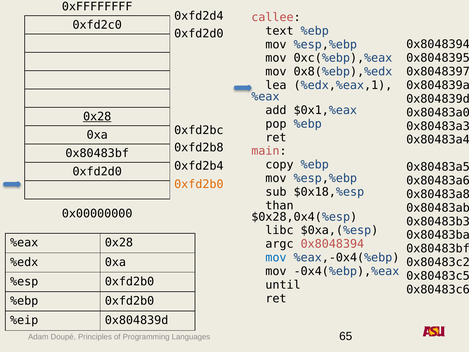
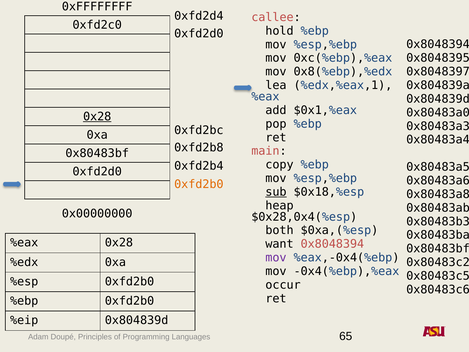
text: text -> hold
sub underline: none -> present
than: than -> heap
libc: libc -> both
argc: argc -> want
mov at (276, 257) colour: blue -> purple
until: until -> occur
